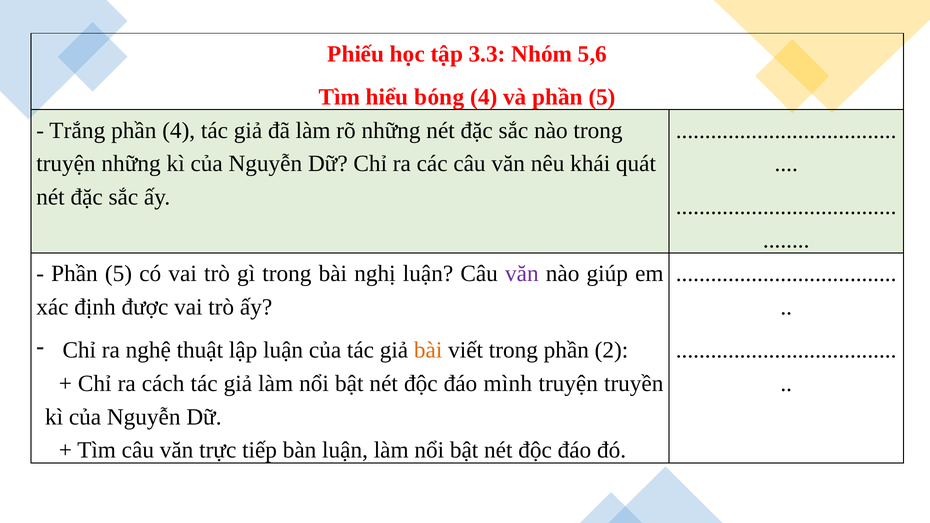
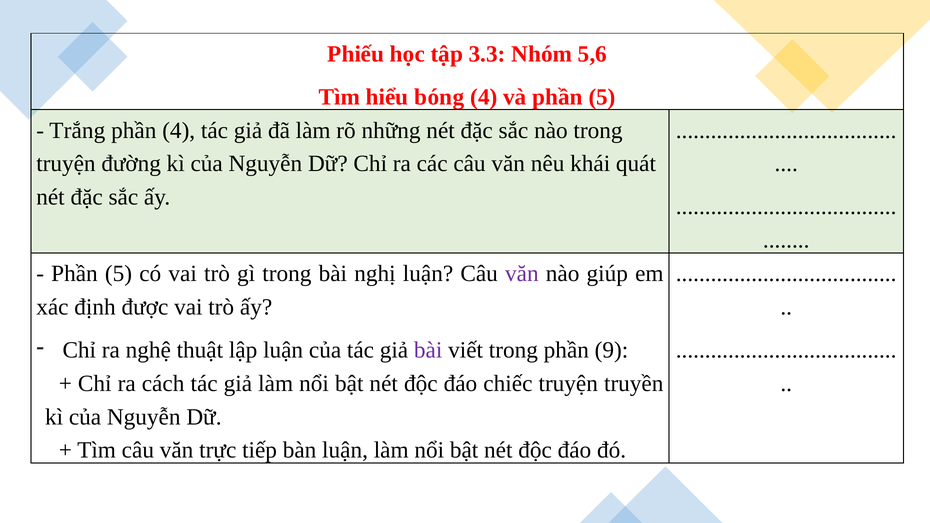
truyện những: những -> đường
bài at (428, 350) colour: orange -> purple
2: 2 -> 9
mình: mình -> chiếc
